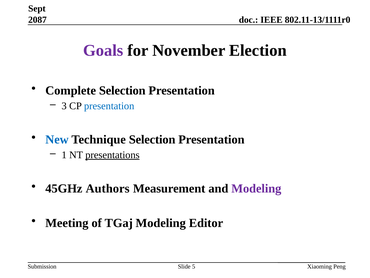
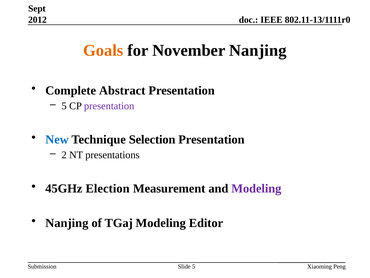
2087: 2087 -> 2012
Goals colour: purple -> orange
November Election: Election -> Nanjing
Complete Selection: Selection -> Abstract
3 at (64, 106): 3 -> 5
presentation at (109, 106) colour: blue -> purple
1: 1 -> 2
presentations underline: present -> none
Authors: Authors -> Election
Meeting at (67, 223): Meeting -> Nanjing
